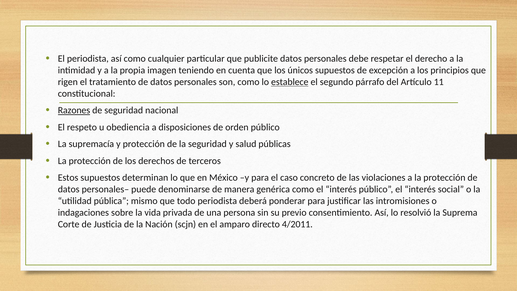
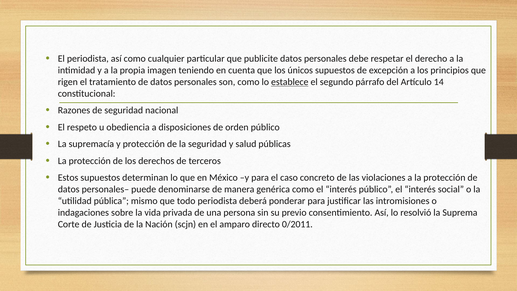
11: 11 -> 14
Razones underline: present -> none
4/2011: 4/2011 -> 0/2011
